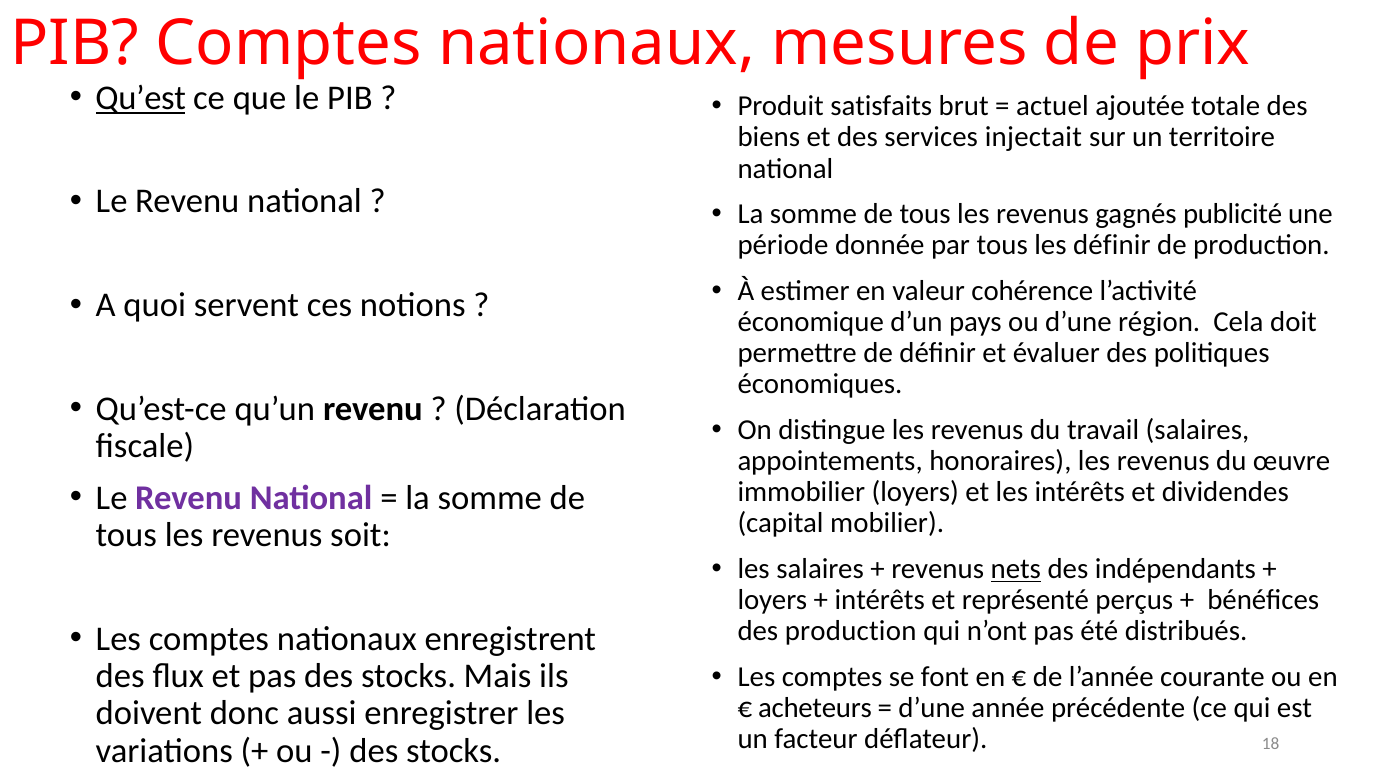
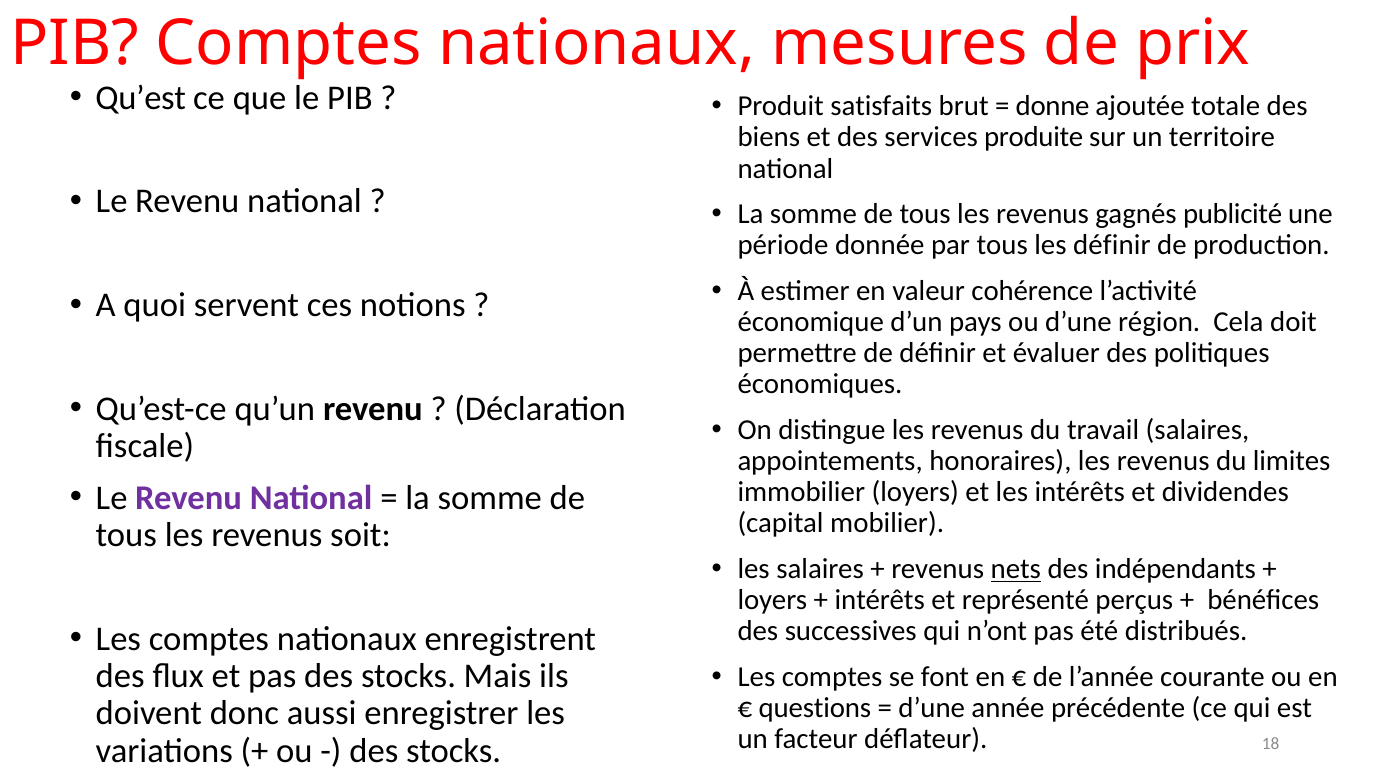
Qu’est underline: present -> none
actuel: actuel -> donne
injectait: injectait -> produite
œuvre: œuvre -> limites
des production: production -> successives
acheteurs: acheteurs -> questions
